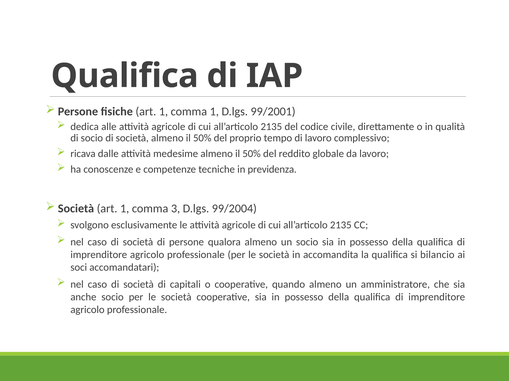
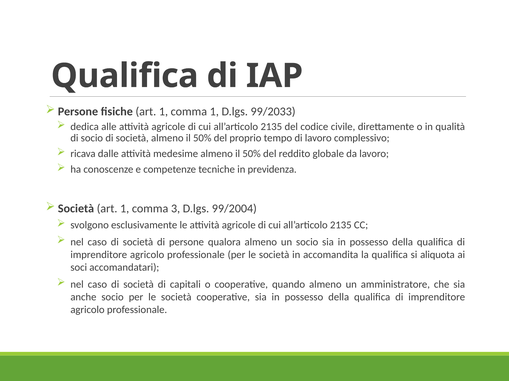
99/2001: 99/2001 -> 99/2033
bilancio: bilancio -> aliquota
